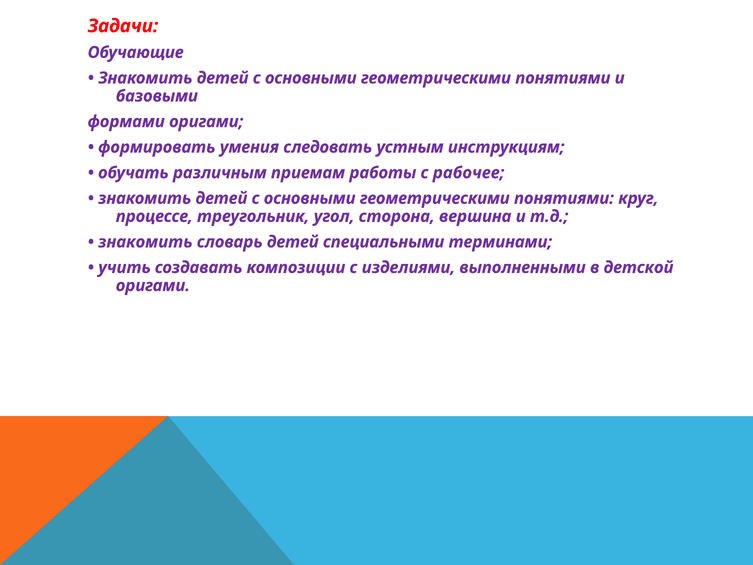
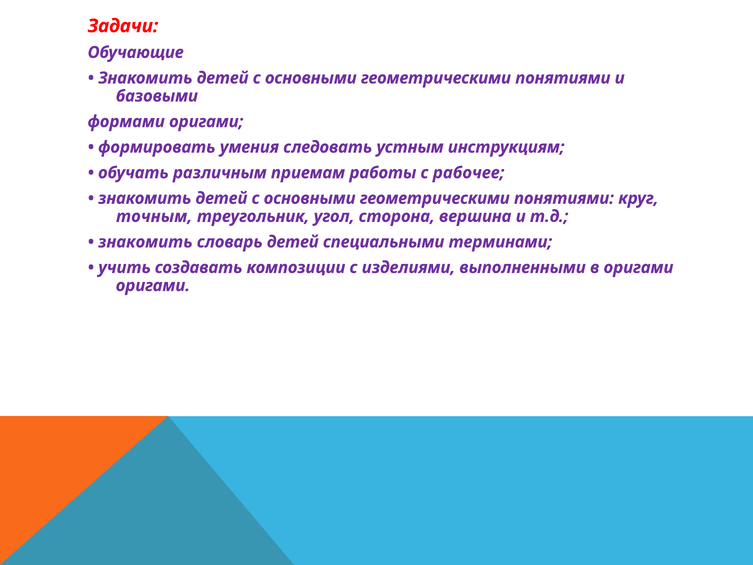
процессе: процессе -> точным
в детской: детской -> оригами
